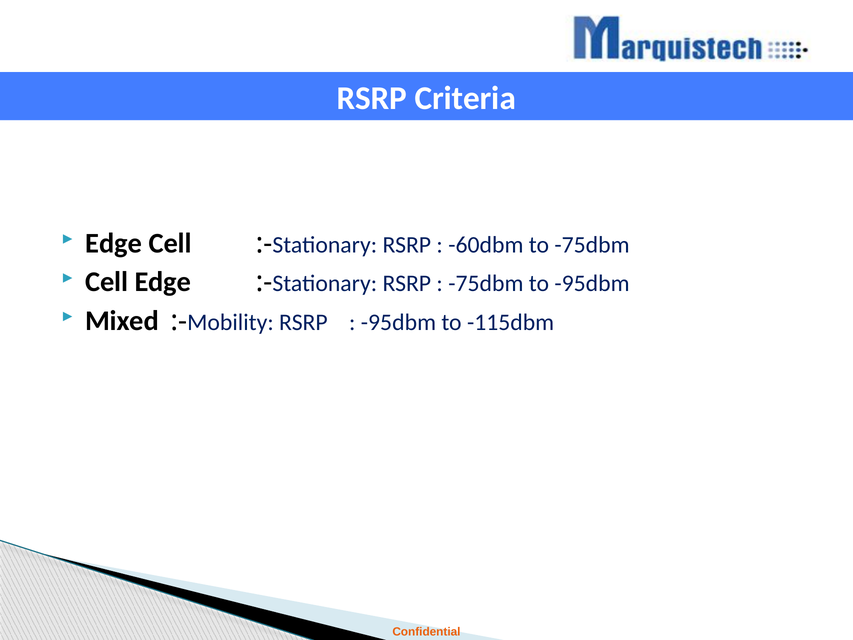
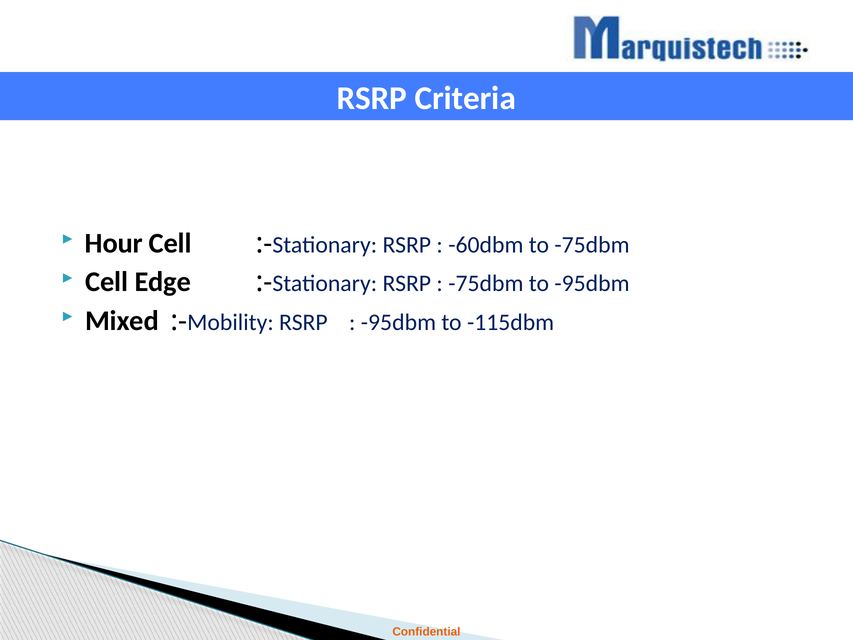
Edge at (114, 243): Edge -> Hour
